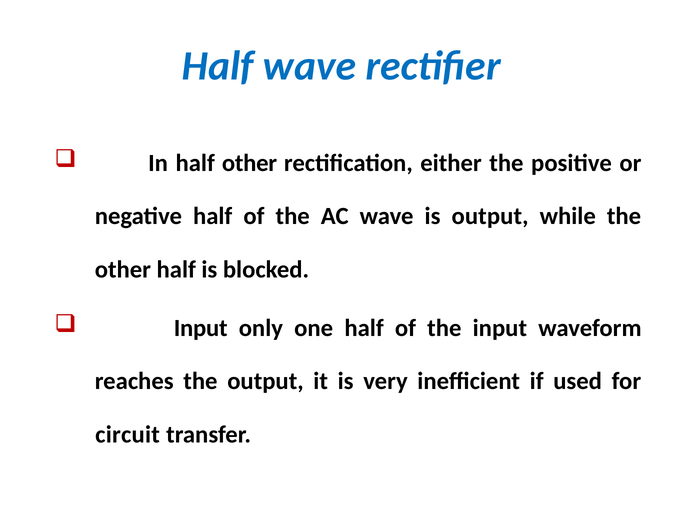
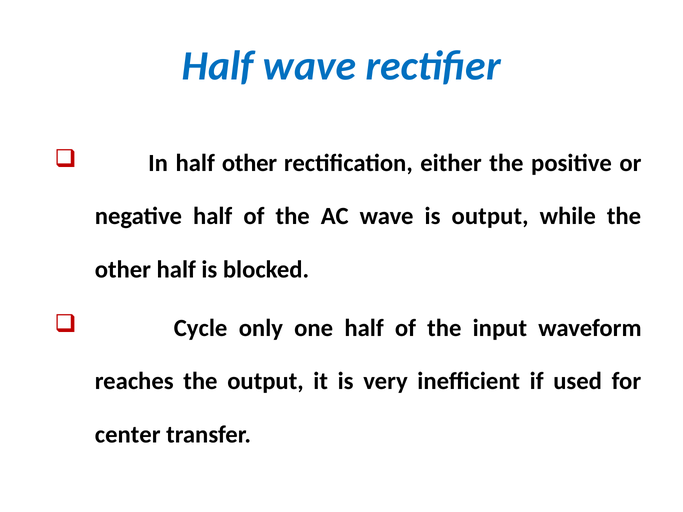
Input at (201, 328): Input -> Cycle
circuit: circuit -> center
